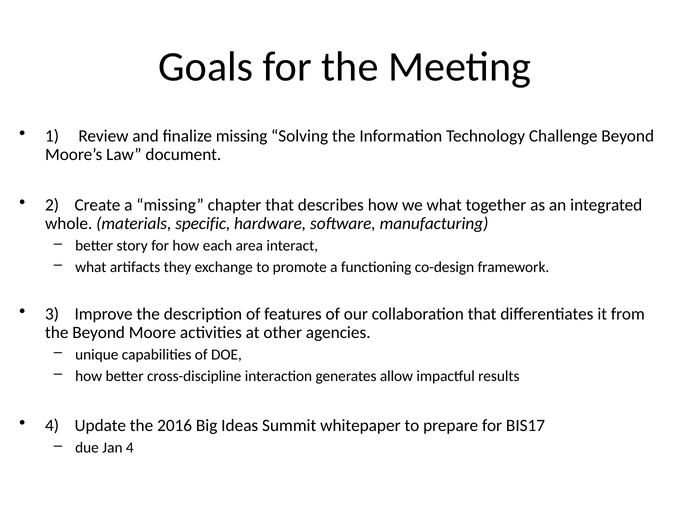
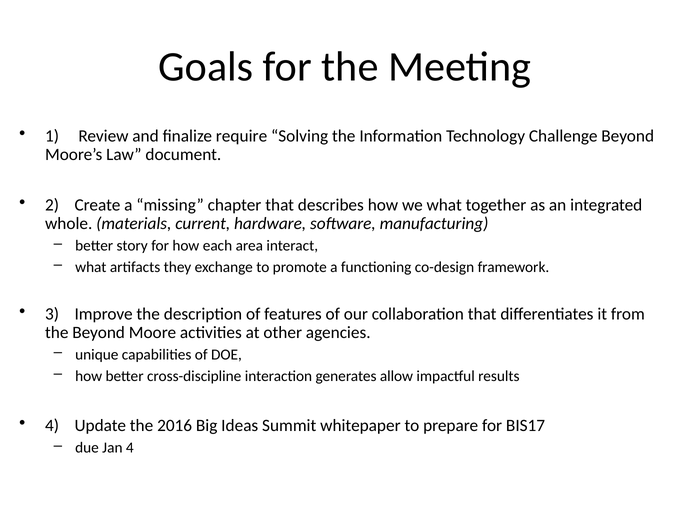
finalize missing: missing -> require
specific: specific -> current
